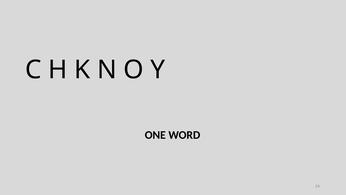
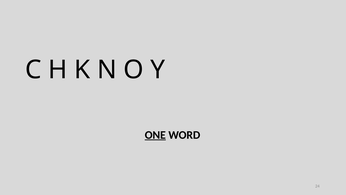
ONE underline: none -> present
